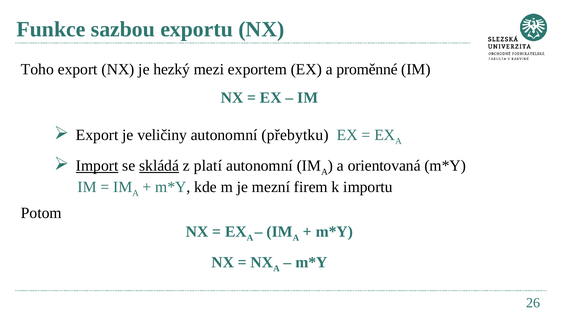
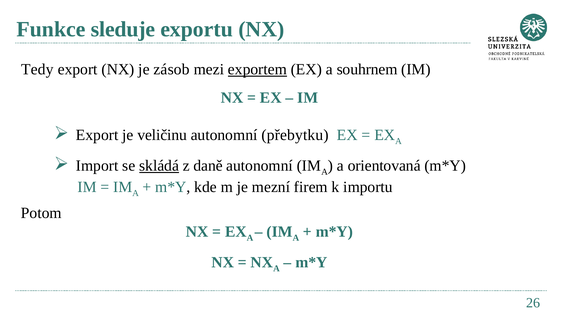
sazbou: sazbou -> sleduje
Toho: Toho -> Tedy
hezký: hezký -> zásob
exportem underline: none -> present
proměnné: proměnné -> souhrnem
veličiny: veličiny -> veličinu
Import underline: present -> none
platí: platí -> daně
